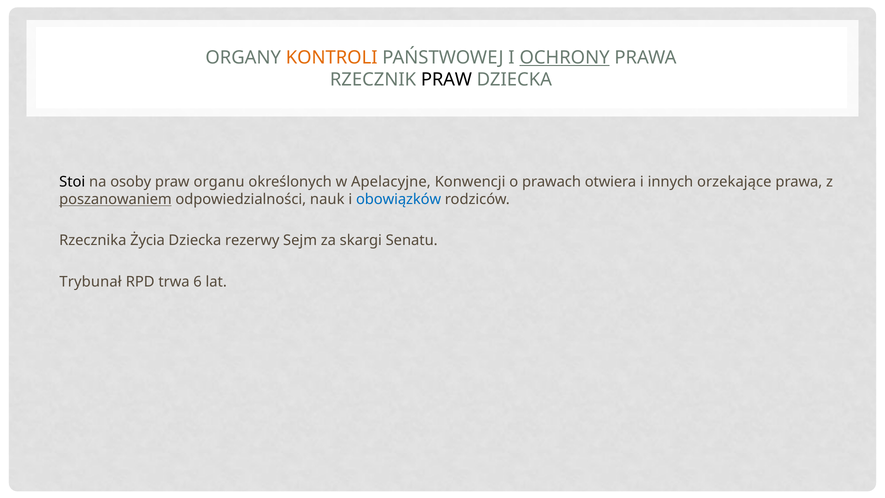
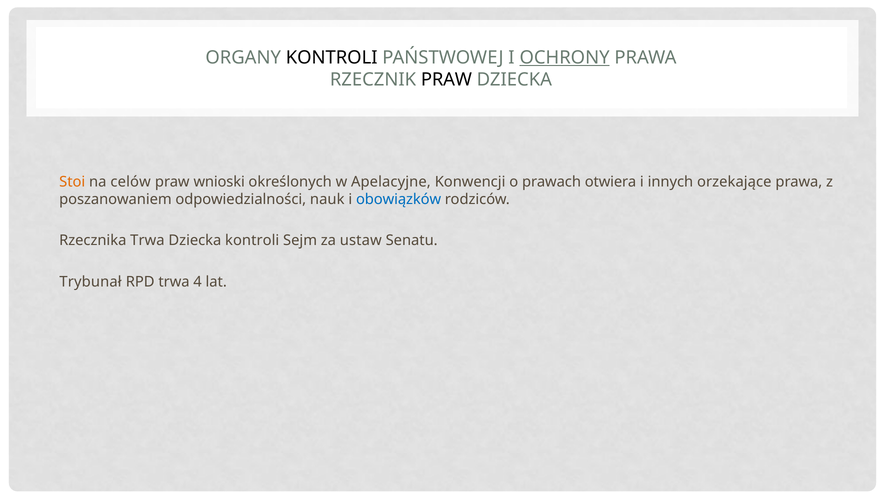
KONTROLI at (332, 58) colour: orange -> black
Stoi colour: black -> orange
osoby: osoby -> celów
organu: organu -> wnioski
poszanowaniem underline: present -> none
Rzecznika Życia: Życia -> Trwa
Dziecka rezerwy: rezerwy -> kontroli
skargi: skargi -> ustaw
6: 6 -> 4
